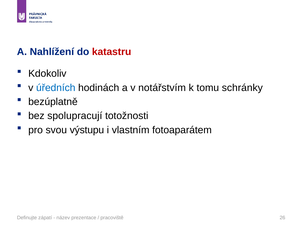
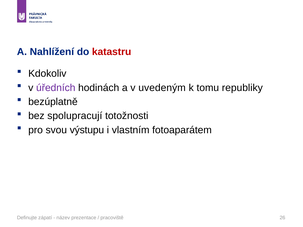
úředních colour: blue -> purple
notářstvím: notářstvím -> uvedeným
schránky: schránky -> republiky
